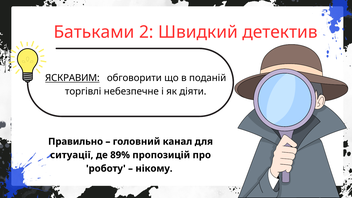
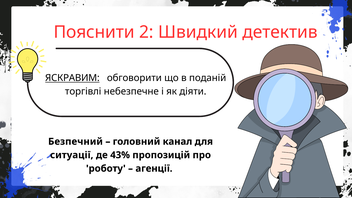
Батьками: Батьками -> Пояснити
Правильно: Правильно -> Безпечний
89%: 89% -> 43%
нікому: нікому -> агенції
